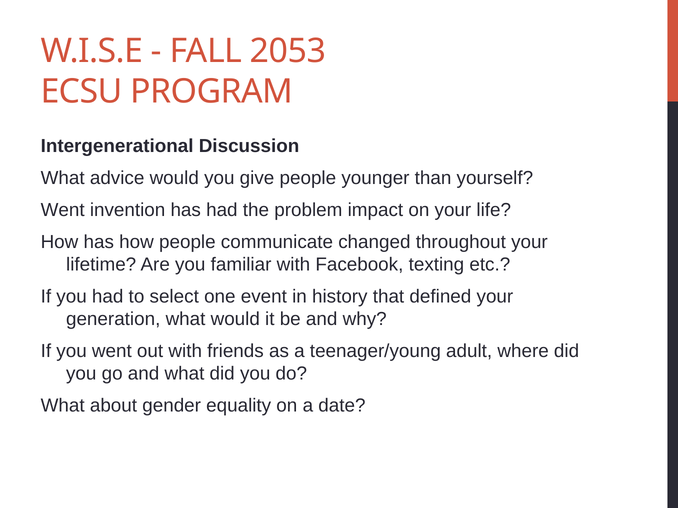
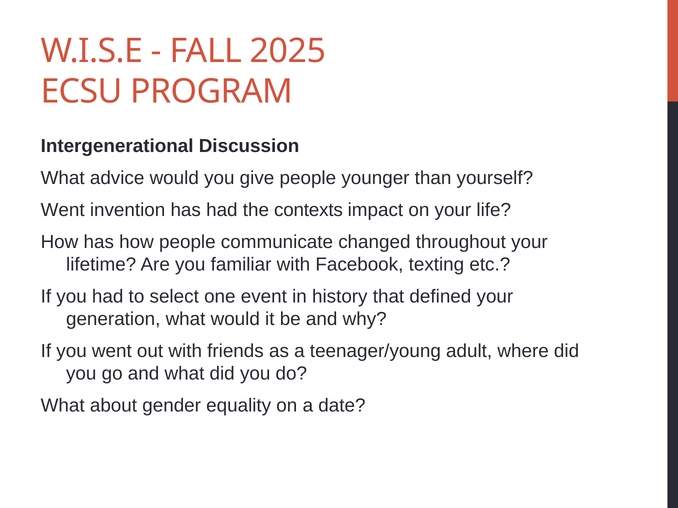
2053: 2053 -> 2025
problem: problem -> contexts
